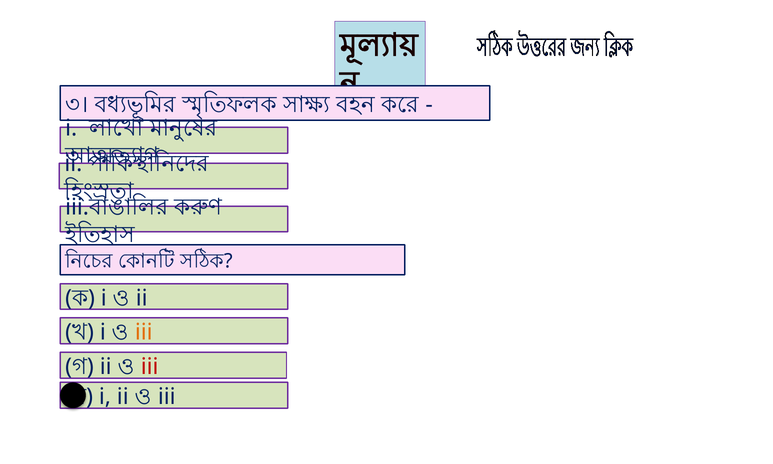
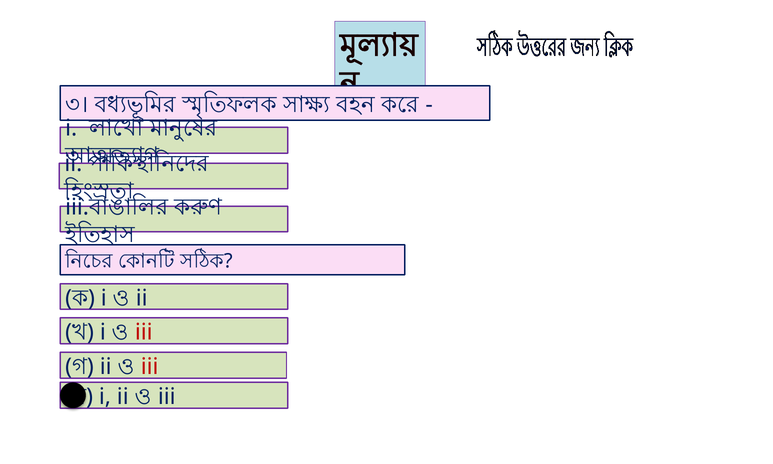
iii at (144, 332) colour: orange -> red
